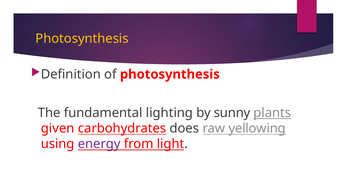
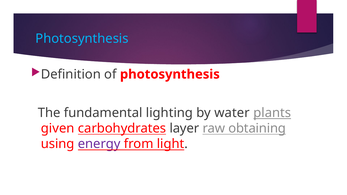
Photosynthesis at (82, 39) colour: yellow -> light blue
sunny: sunny -> water
does: does -> layer
yellowing: yellowing -> obtaining
